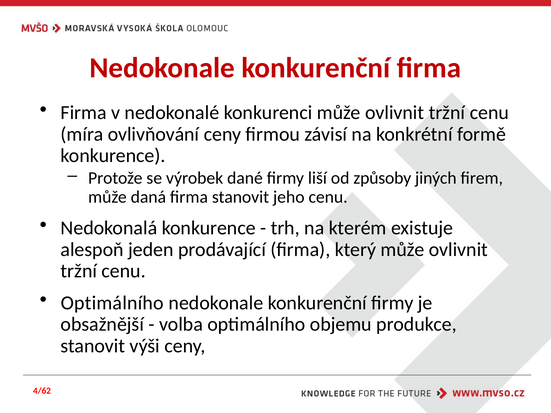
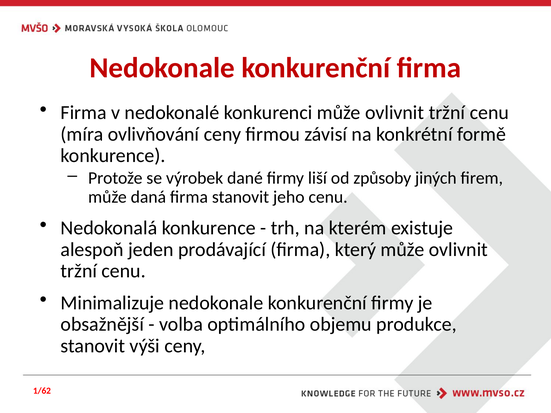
Optimálního at (112, 303): Optimálního -> Minimalizuje
4/62: 4/62 -> 1/62
